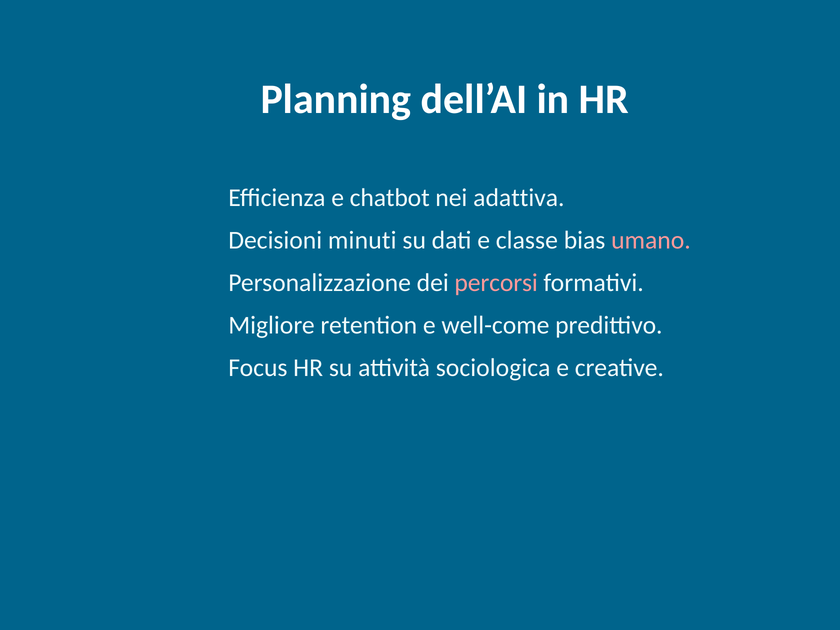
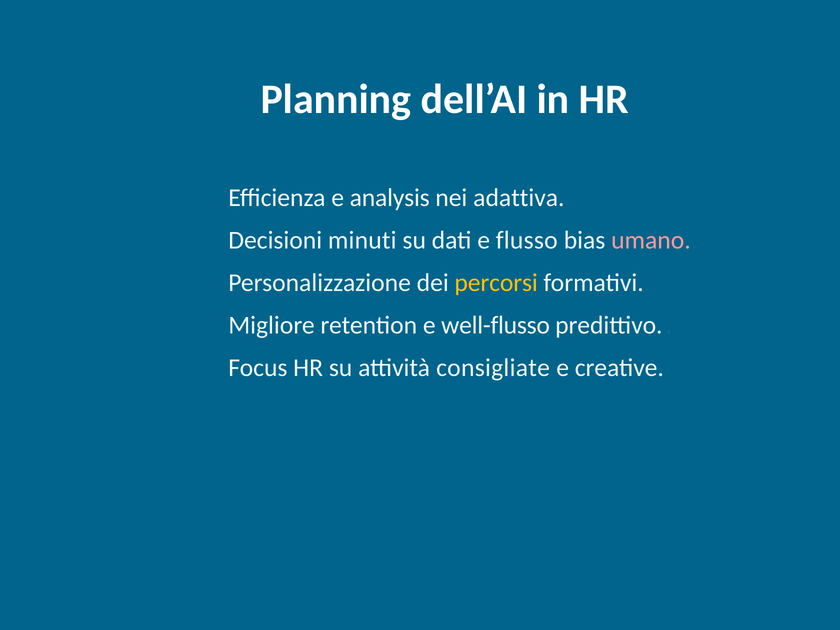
chatbot: chatbot -> analysis
classe: classe -> flusso
percorsi colour: pink -> yellow
well-come: well-come -> well-flusso
sociologica: sociologica -> consigliate
